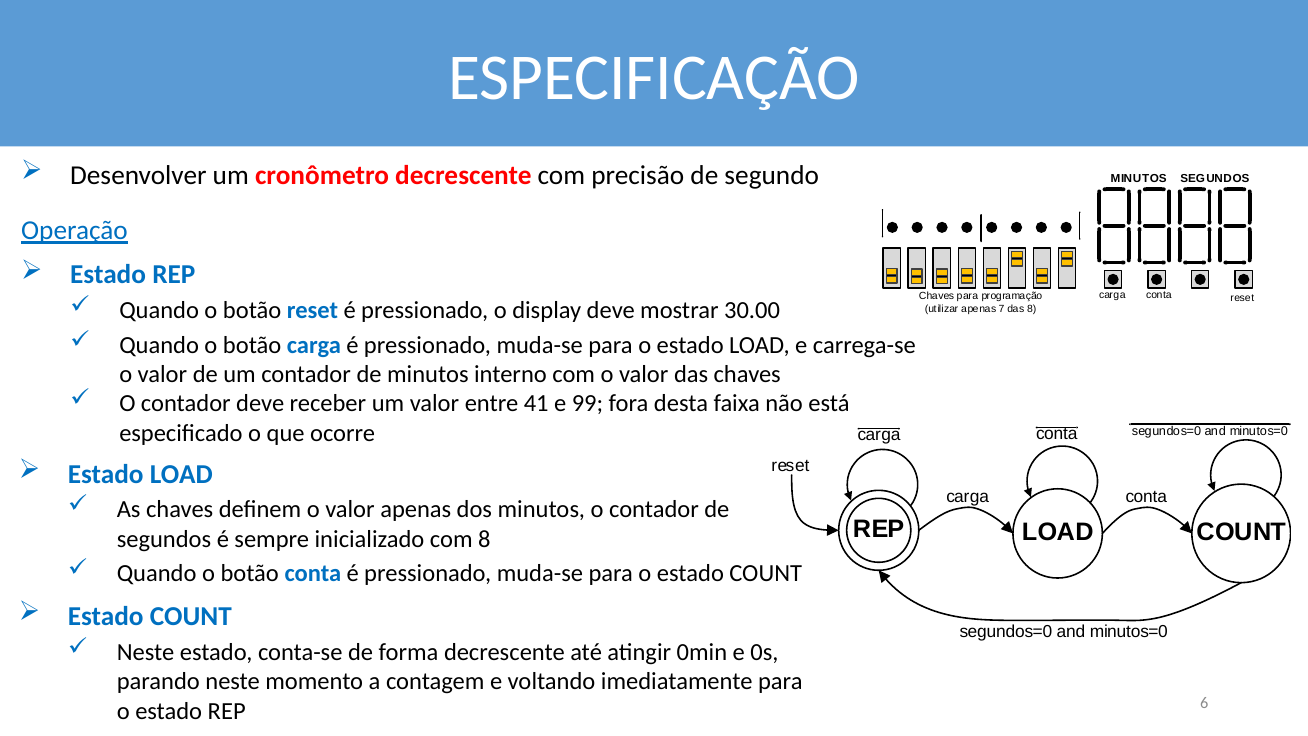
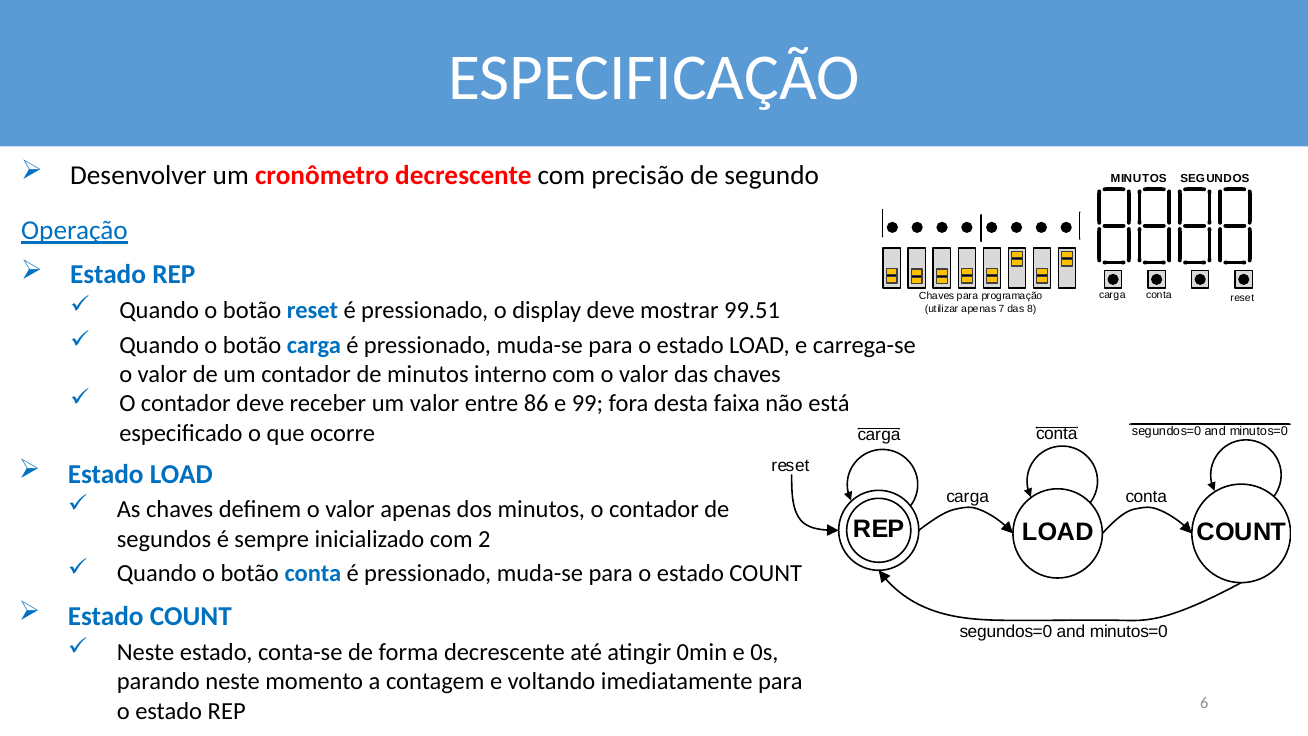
30.00: 30.00 -> 99.51
41: 41 -> 86
com 8: 8 -> 2
